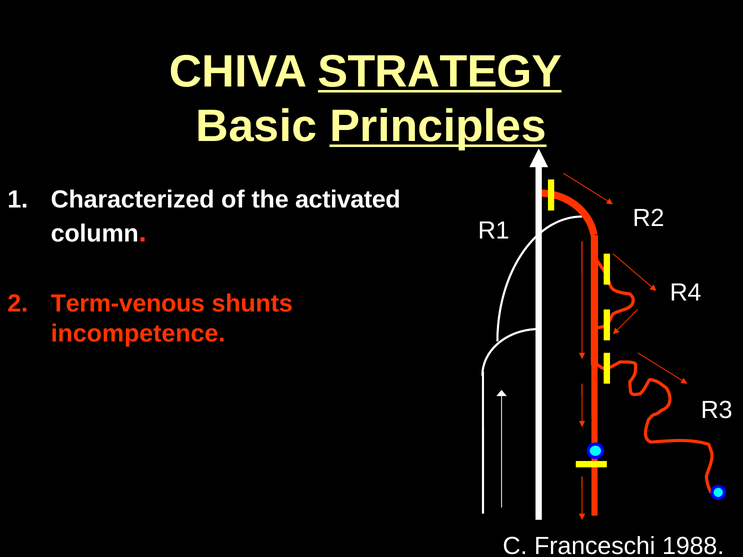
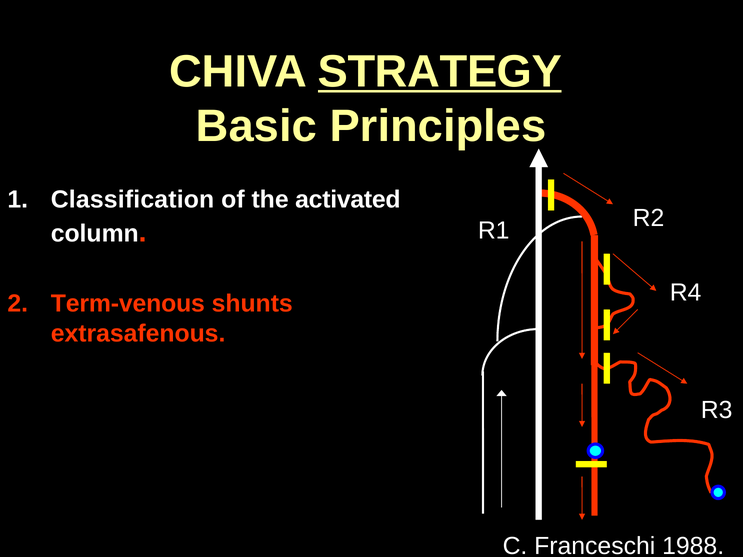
Principles underline: present -> none
Characterized: Characterized -> Classification
incompetence: incompetence -> extrasafenous
